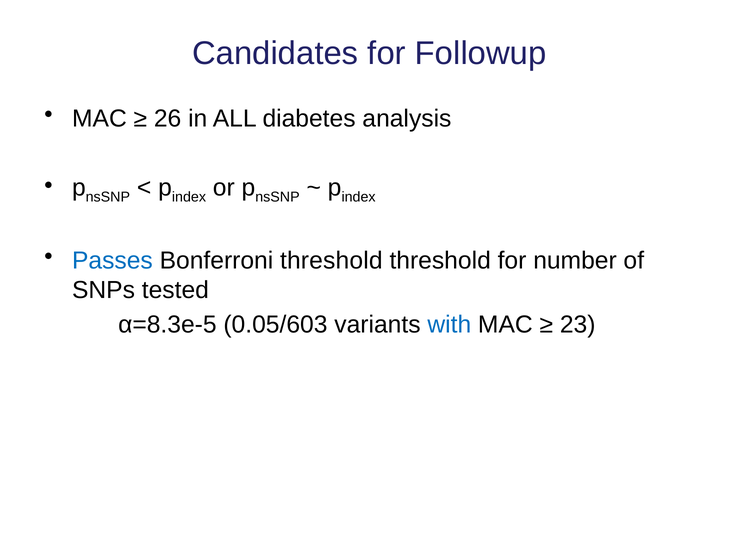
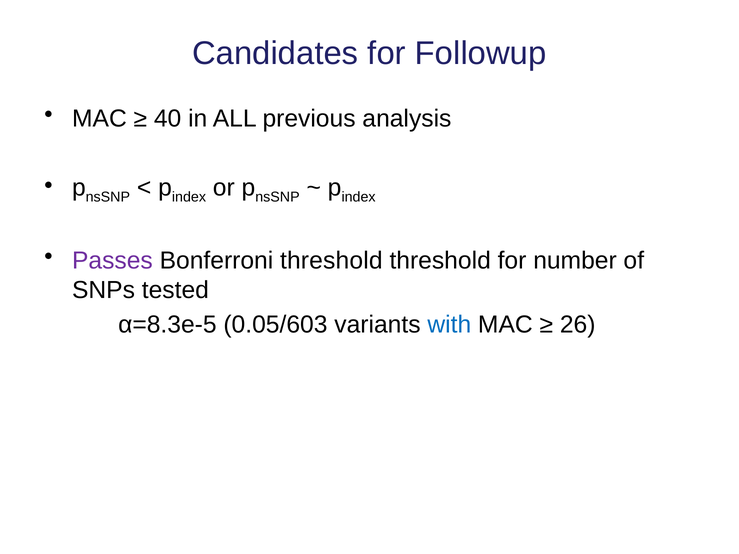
26: 26 -> 40
diabetes: diabetes -> previous
Passes colour: blue -> purple
23: 23 -> 26
